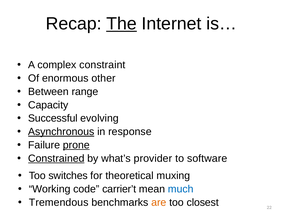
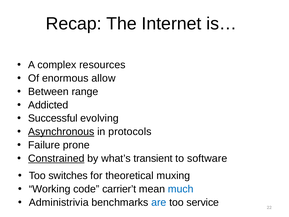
The underline: present -> none
constraint: constraint -> resources
other: other -> allow
Capacity: Capacity -> Addicted
response: response -> protocols
prone underline: present -> none
provider: provider -> transient
Tremendous: Tremendous -> Administrivia
are colour: orange -> blue
closest: closest -> service
